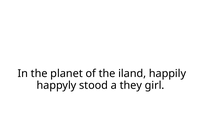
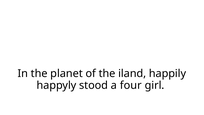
they: they -> four
